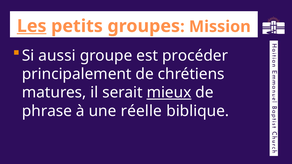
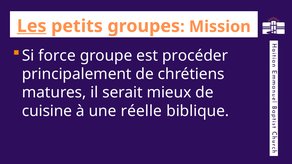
aussi: aussi -> force
mieux underline: present -> none
phrase: phrase -> cuisine
